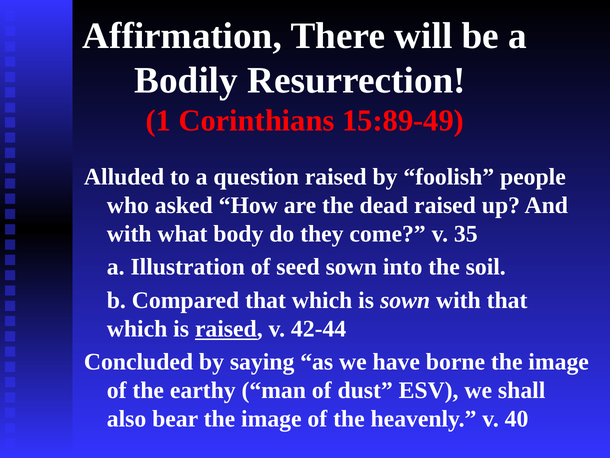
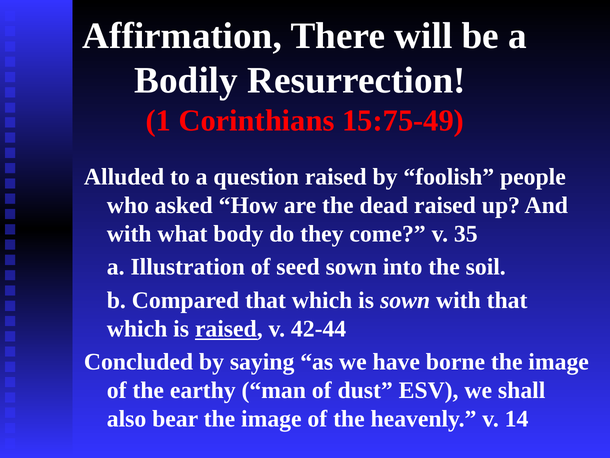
15:89-49: 15:89-49 -> 15:75-49
40: 40 -> 14
